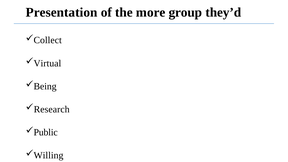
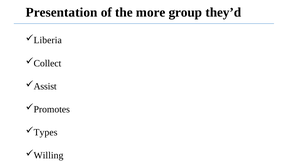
Collect: Collect -> Liberia
Virtual: Virtual -> Collect
Being: Being -> Assist
Research: Research -> Promotes
Public: Public -> Types
